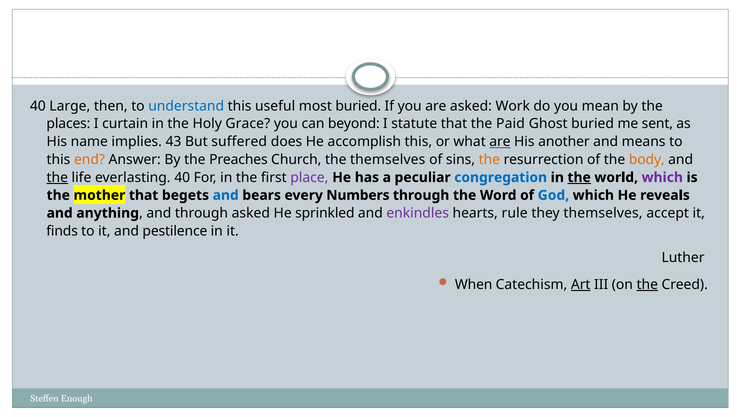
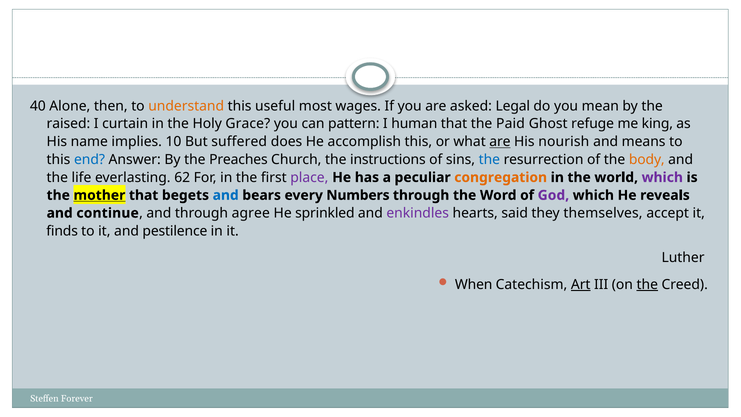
Large: Large -> Alone
understand colour: blue -> orange
most buried: buried -> wages
Work: Work -> Legal
places: places -> raised
beyond: beyond -> pattern
statute: statute -> human
Ghost buried: buried -> refuge
sent: sent -> king
43: 43 -> 10
another: another -> nourish
end colour: orange -> blue
the themselves: themselves -> instructions
the at (489, 160) colour: orange -> blue
the at (57, 177) underline: present -> none
everlasting 40: 40 -> 62
congregation colour: blue -> orange
the at (579, 177) underline: present -> none
mother underline: none -> present
God colour: blue -> purple
anything: anything -> continue
through asked: asked -> agree
rule: rule -> said
Enough: Enough -> Forever
